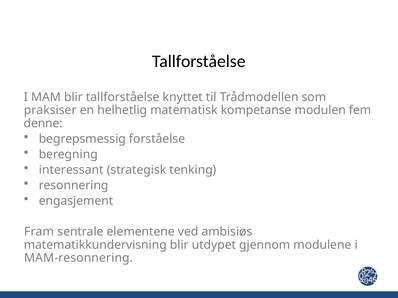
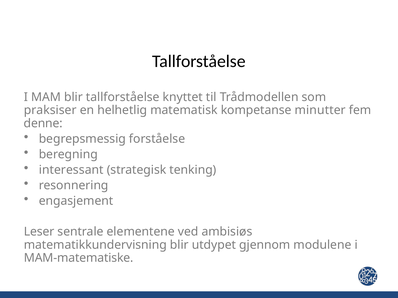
modulen: modulen -> minutter
Fram: Fram -> Leser
MAM-resonnering: MAM-resonnering -> MAM-matematiske
